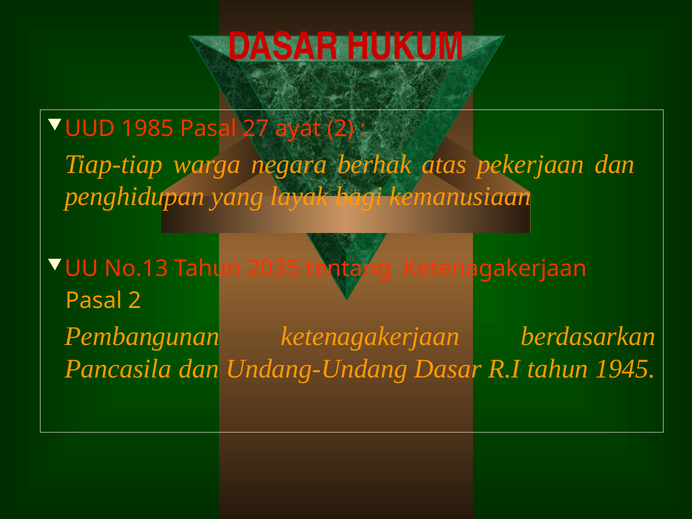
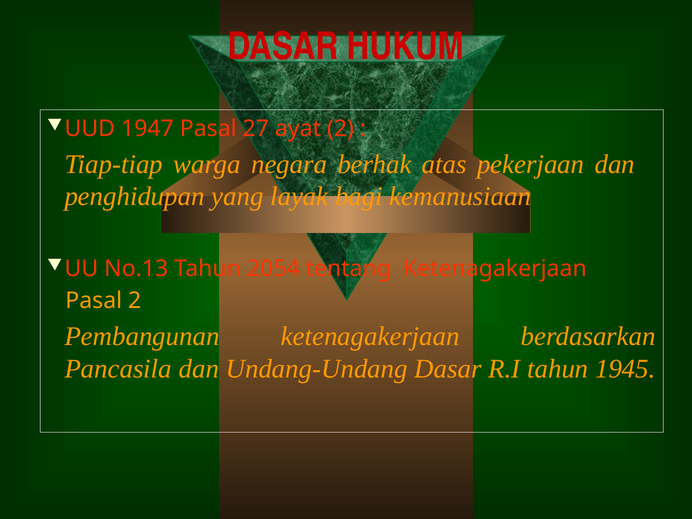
1985: 1985 -> 1947
2035: 2035 -> 2054
